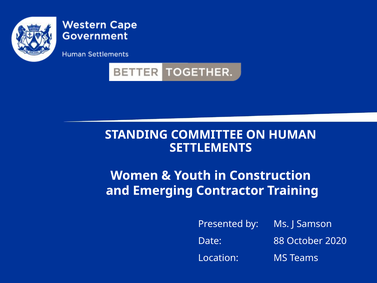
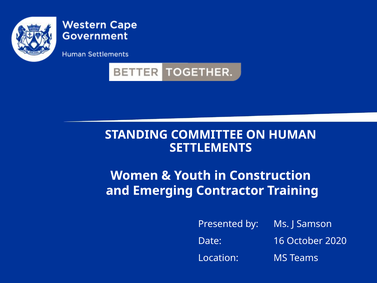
88: 88 -> 16
